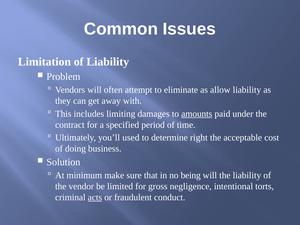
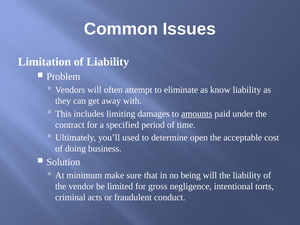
allow: allow -> know
right: right -> open
acts underline: present -> none
